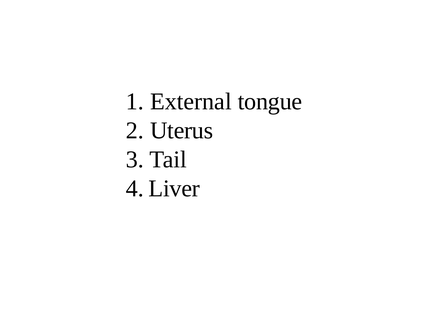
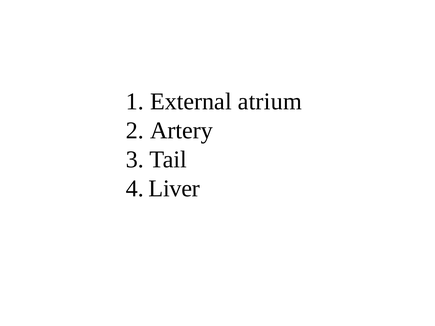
tongue: tongue -> atrium
Uterus: Uterus -> Artery
